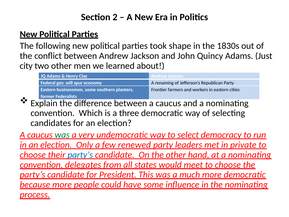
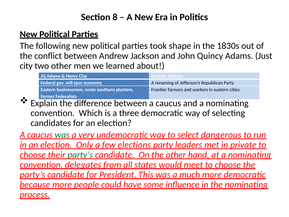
2: 2 -> 8
democracy: democracy -> dangerous
renewed: renewed -> elections
party’s at (80, 155) colour: blue -> green
